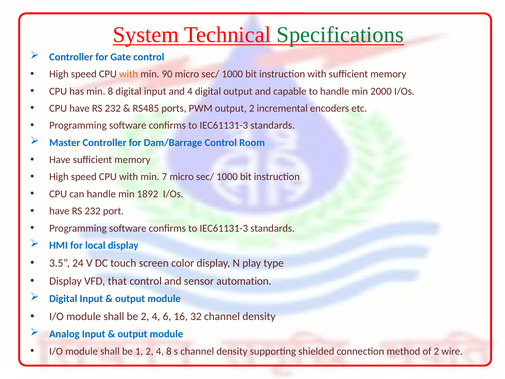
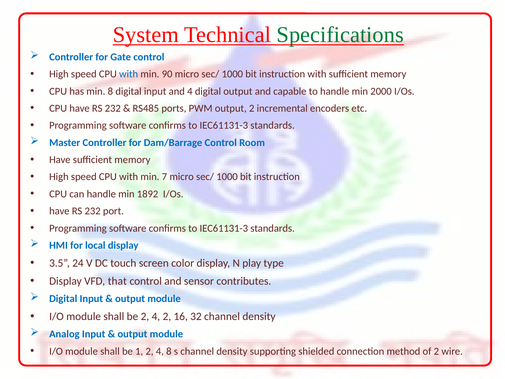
with at (129, 74) colour: orange -> blue
automation: automation -> contributes
4 6: 6 -> 2
